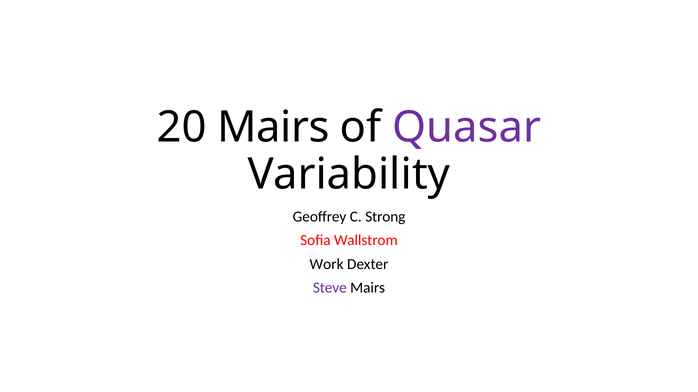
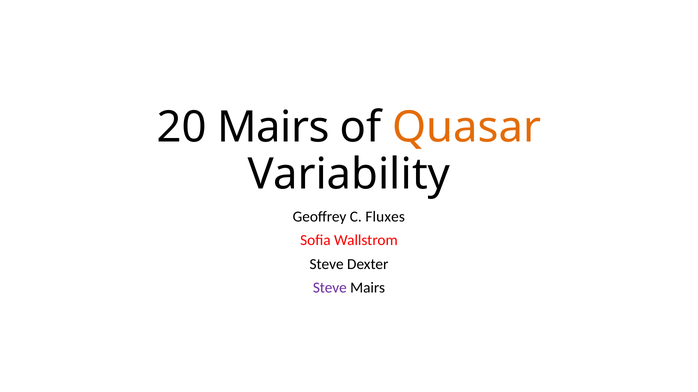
Quasar colour: purple -> orange
Strong: Strong -> Fluxes
Work at (327, 265): Work -> Steve
